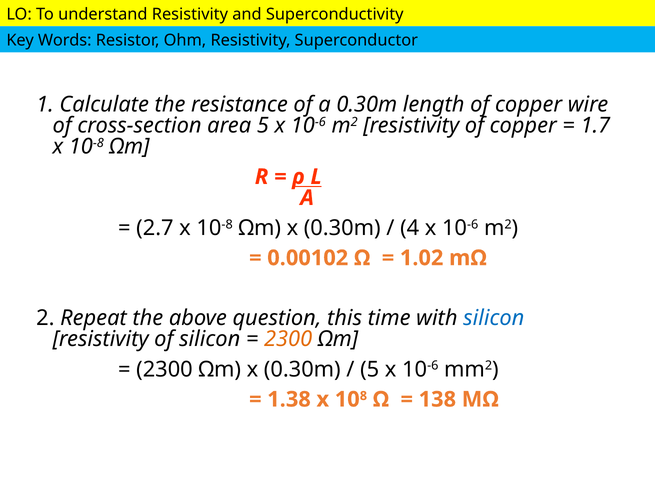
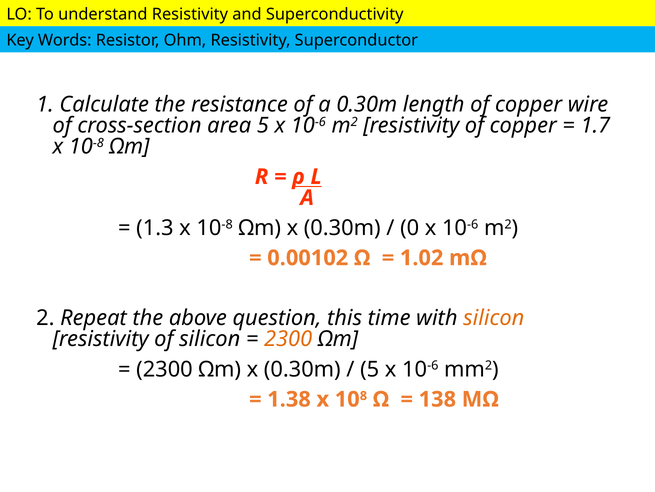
2.7: 2.7 -> 1.3
4: 4 -> 0
silicon at (494, 318) colour: blue -> orange
